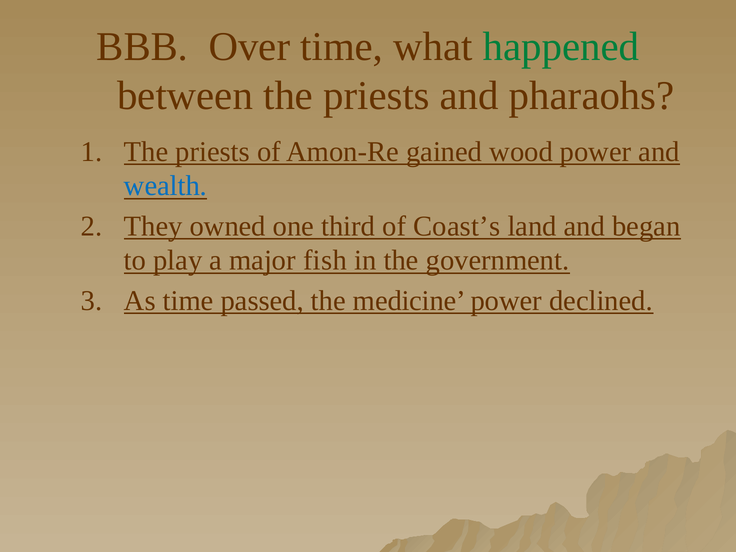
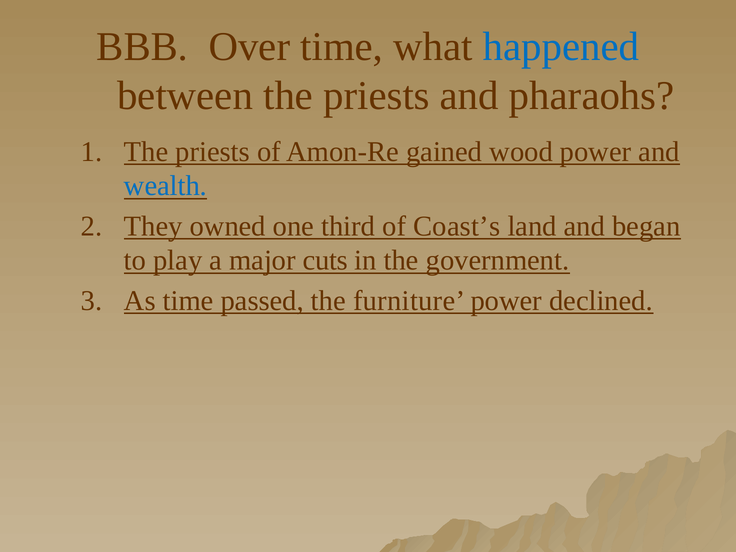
happened colour: green -> blue
fish: fish -> cuts
medicine: medicine -> furniture
